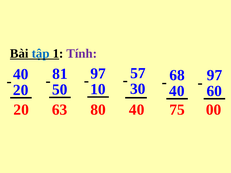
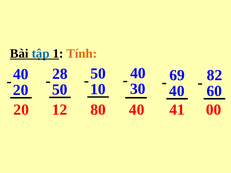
Tính colour: purple -> orange
68: 68 -> 69
57 at (138, 73): 57 -> 40
97 at (98, 74): 97 -> 50
81: 81 -> 28
97 at (215, 75): 97 -> 82
63: 63 -> 12
75: 75 -> 41
